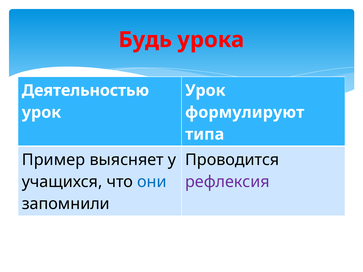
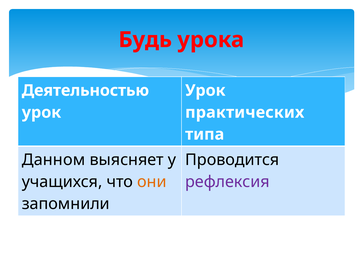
формулируют: формулируют -> практических
Пример: Пример -> Данном
они colour: blue -> orange
